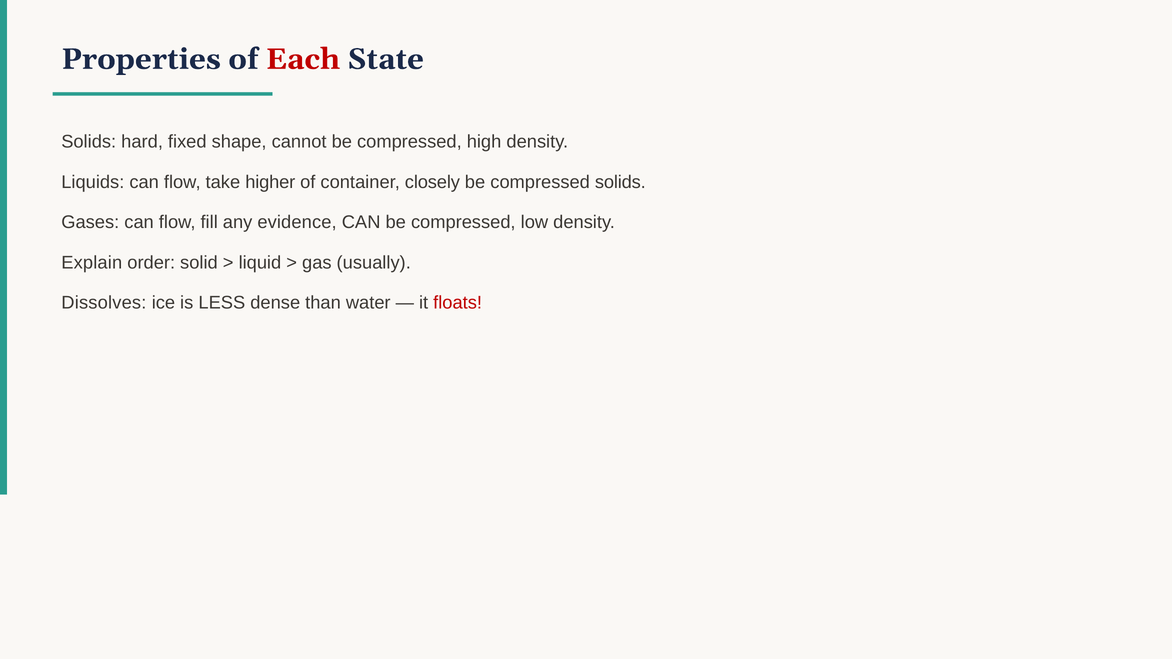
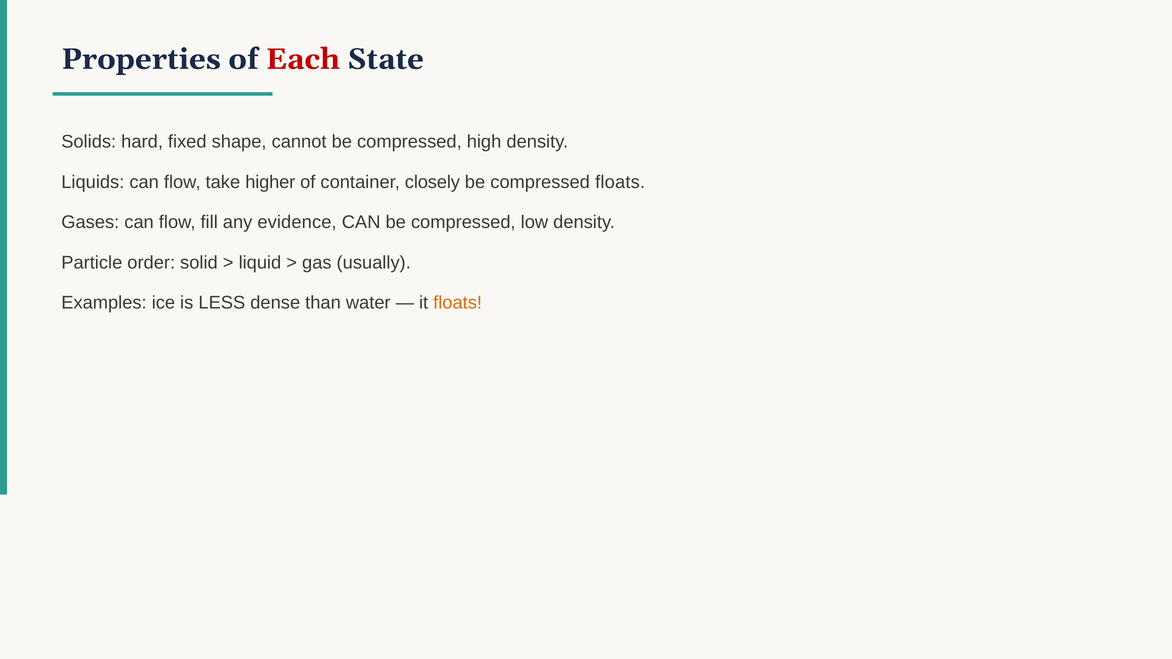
compressed solids: solids -> floats
Explain: Explain -> Particle
Dissolves: Dissolves -> Examples
floats at (458, 303) colour: red -> orange
